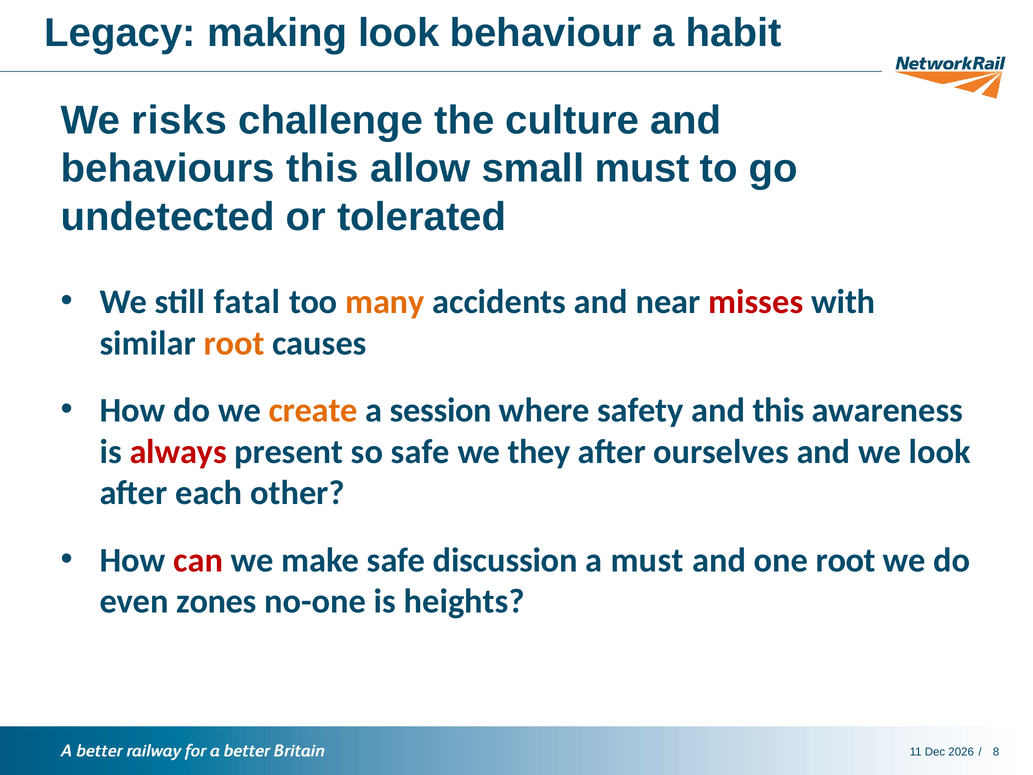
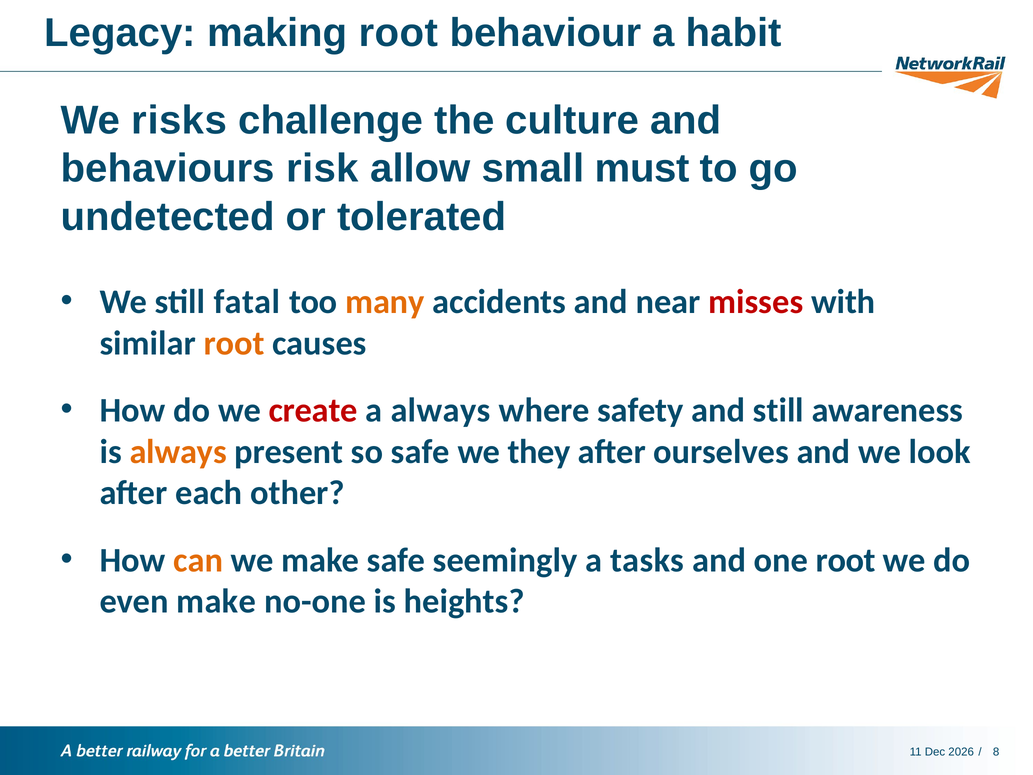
look at (399, 33): look -> root
behaviours this: this -> risk
create colour: orange -> red
a session: session -> always
and this: this -> still
always at (178, 452) colour: red -> orange
can colour: red -> orange
discussion: discussion -> seemingly
a must: must -> tasks
even zones: zones -> make
